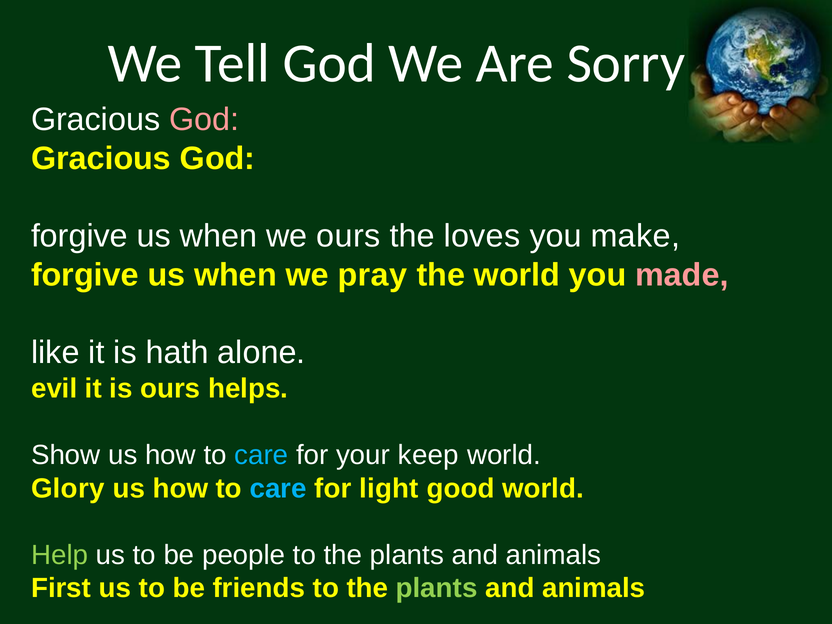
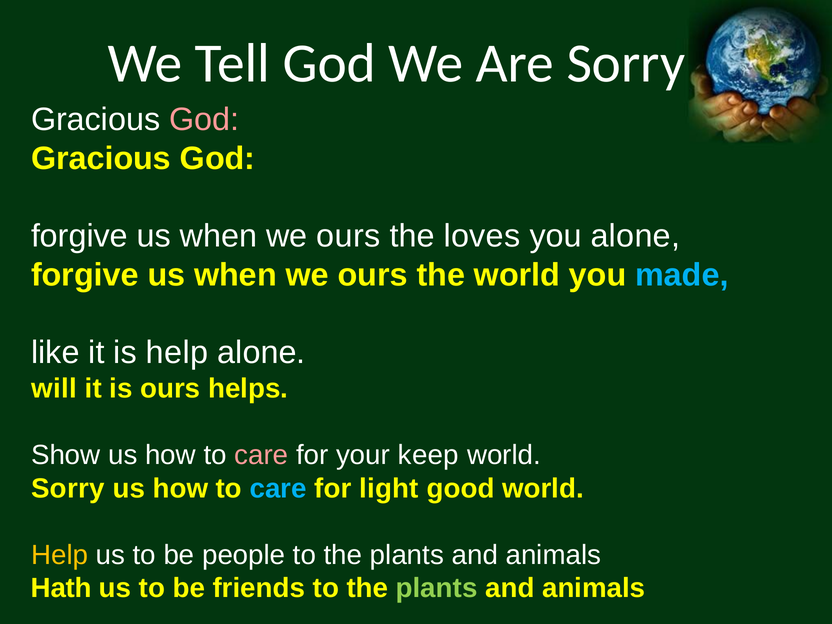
you make: make -> alone
pray at (372, 275): pray -> ours
made colour: pink -> light blue
is hath: hath -> help
evil: evil -> will
care at (261, 455) colour: light blue -> pink
Glory at (68, 488): Glory -> Sorry
Help at (60, 555) colour: light green -> yellow
First: First -> Hath
